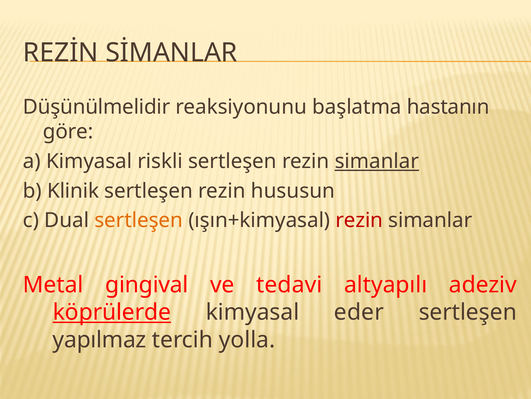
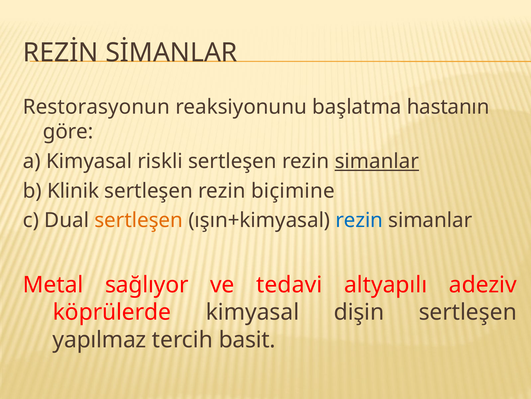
Düşünülmelidir: Düşünülmelidir -> Restorasyonun
hususun: hususun -> biçimine
rezin at (359, 220) colour: red -> blue
gingival: gingival -> sağlıyor
köprülerde underline: present -> none
eder: eder -> dişin
yolla: yolla -> basit
